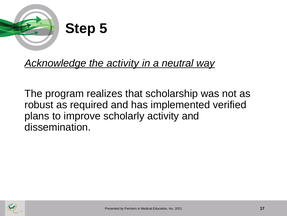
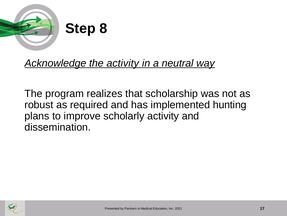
5: 5 -> 8
verified: verified -> hunting
